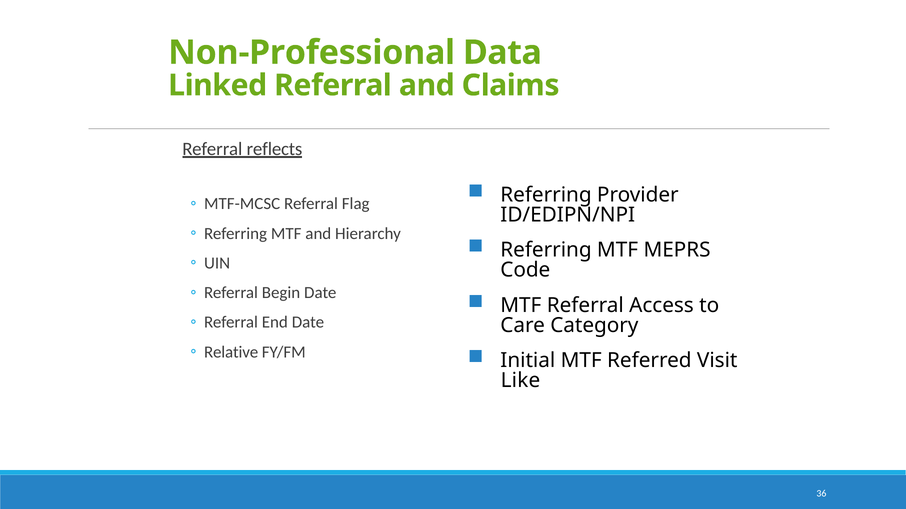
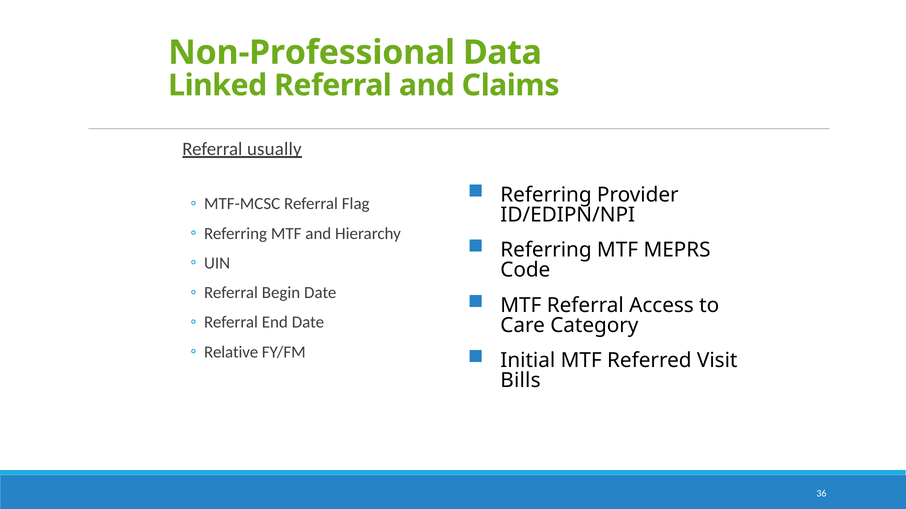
reflects: reflects -> usually
Like: Like -> Bills
